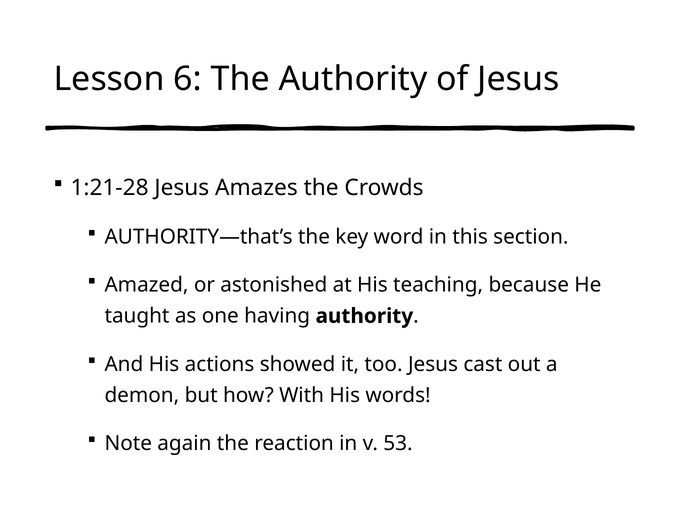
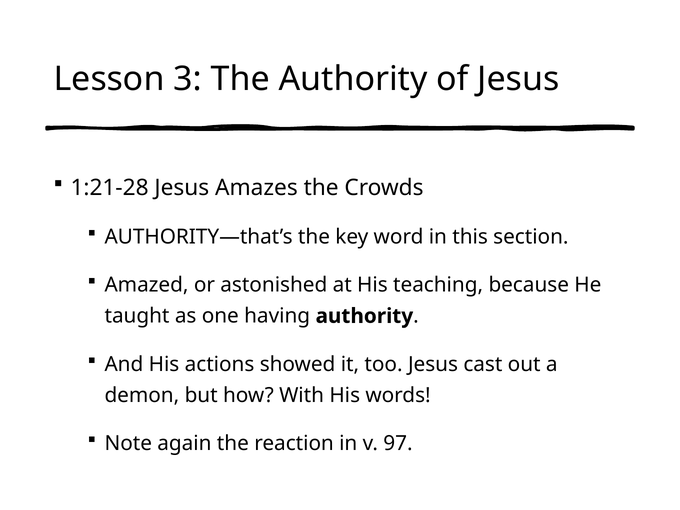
6: 6 -> 3
53: 53 -> 97
